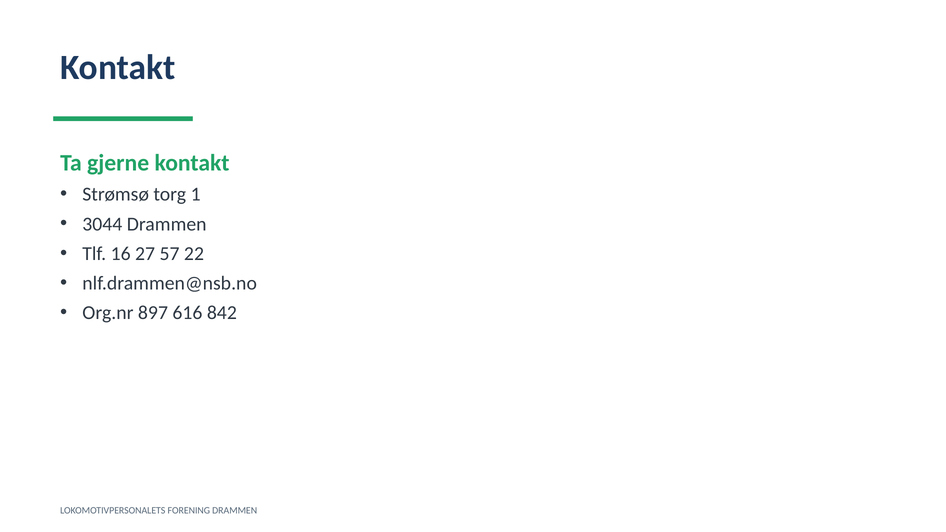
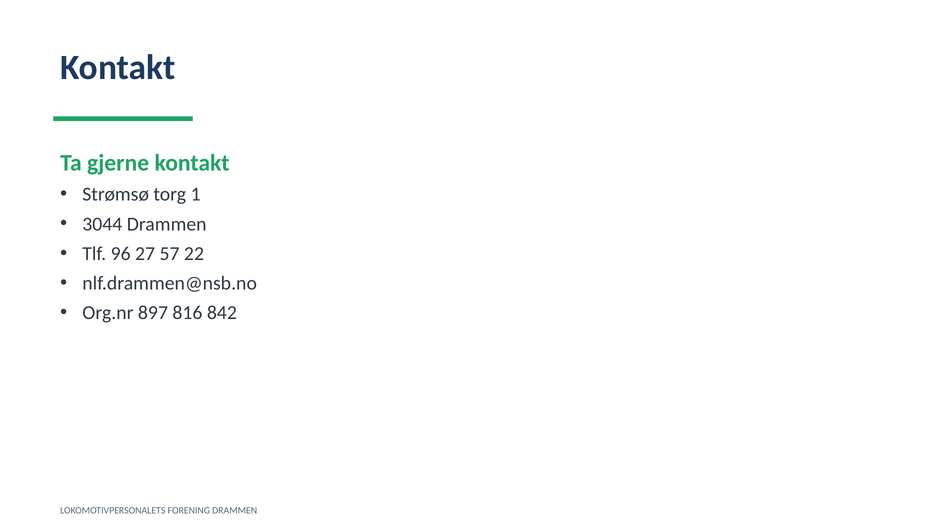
16: 16 -> 96
616: 616 -> 816
